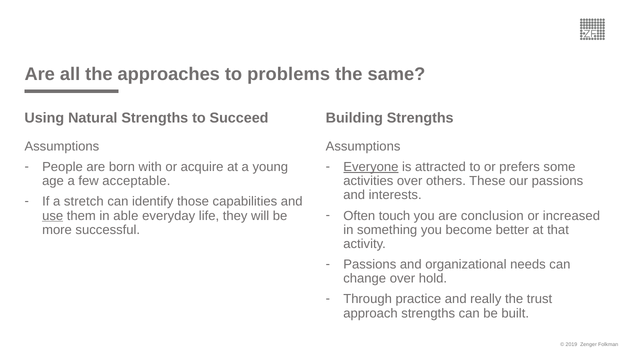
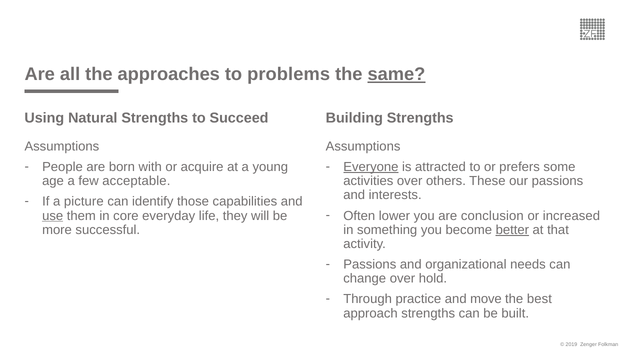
same underline: none -> present
stretch: stretch -> picture
touch: touch -> lower
able: able -> core
better underline: none -> present
really: really -> move
trust: trust -> best
